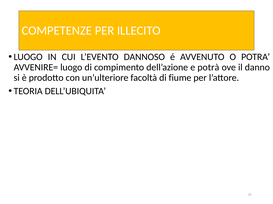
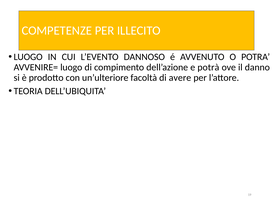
fiume: fiume -> avere
